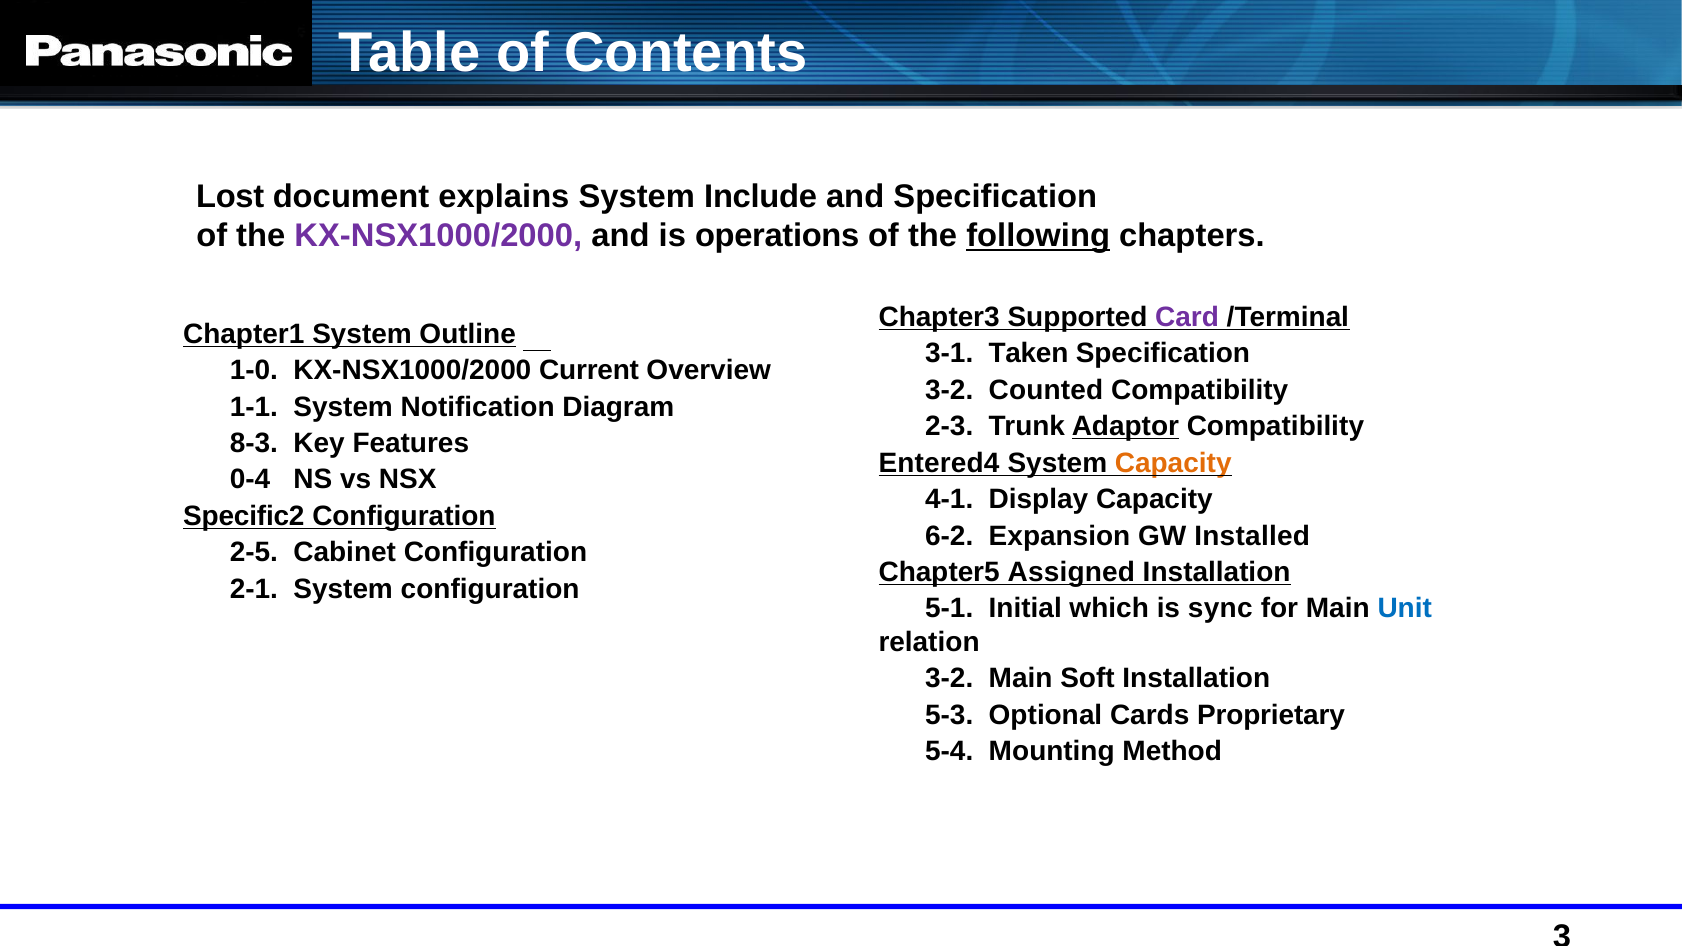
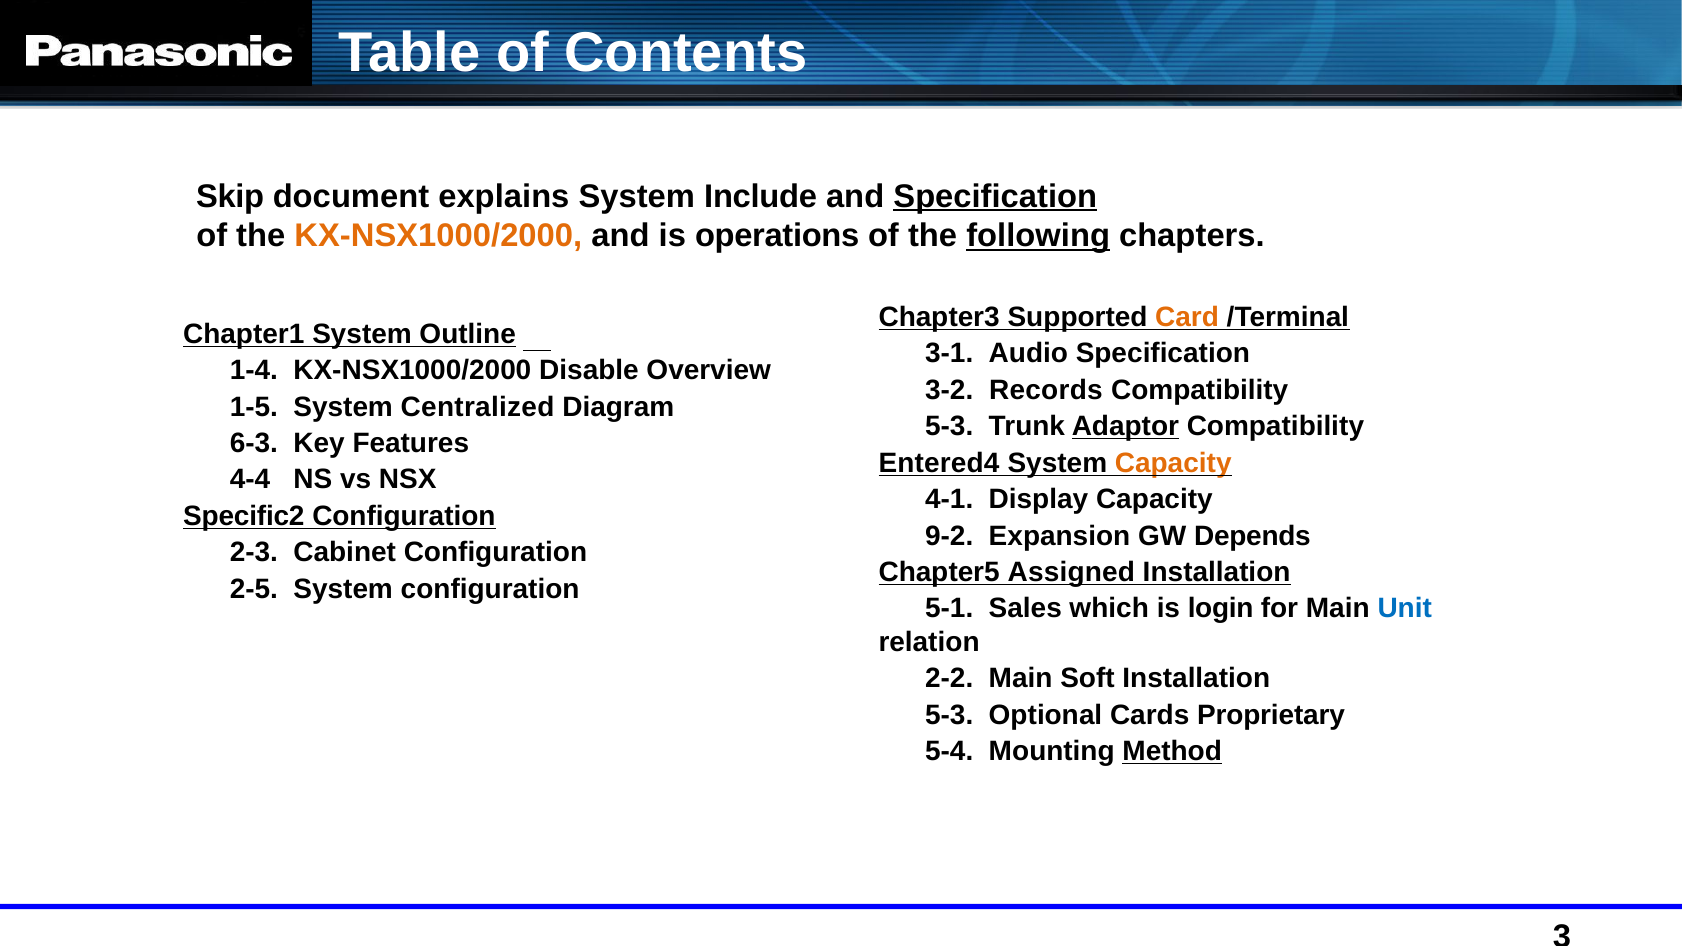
Lost: Lost -> Skip
Specification at (995, 196) underline: none -> present
KX-NSX1000/2000 at (438, 236) colour: purple -> orange
Card colour: purple -> orange
Taken: Taken -> Audio
1-0: 1-0 -> 1-4
Current: Current -> Disable
Counted: Counted -> Records
1-1: 1-1 -> 1-5
Notification: Notification -> Centralized
2-3 at (949, 427): 2-3 -> 5-3
8-3: 8-3 -> 6-3
0-4: 0-4 -> 4-4
6-2: 6-2 -> 9-2
Installed: Installed -> Depends
2-5: 2-5 -> 2-3
2-1: 2-1 -> 2-5
Initial: Initial -> Sales
sync: sync -> login
3-2 at (949, 679): 3-2 -> 2-2
Method underline: none -> present
